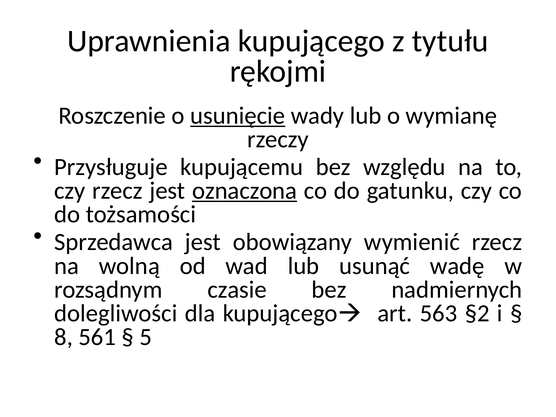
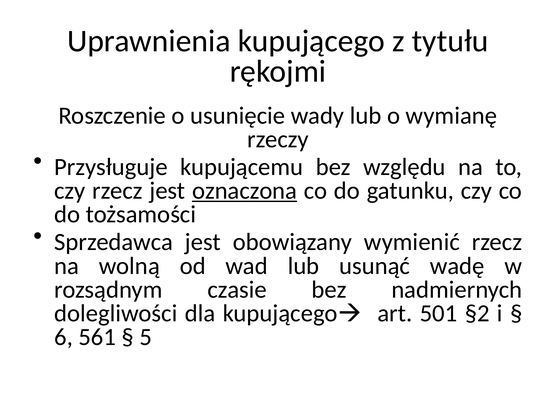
usunięcie underline: present -> none
563: 563 -> 501
8: 8 -> 6
